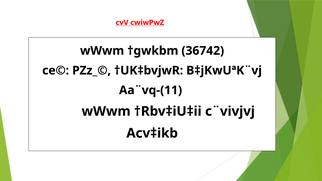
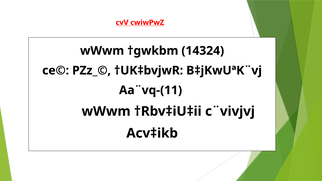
36742: 36742 -> 14324
